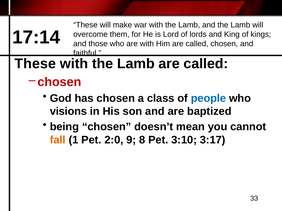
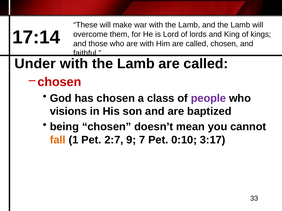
These at (35, 64): These -> Under
people colour: blue -> purple
2:0: 2:0 -> 2:7
8: 8 -> 7
3:10: 3:10 -> 0:10
